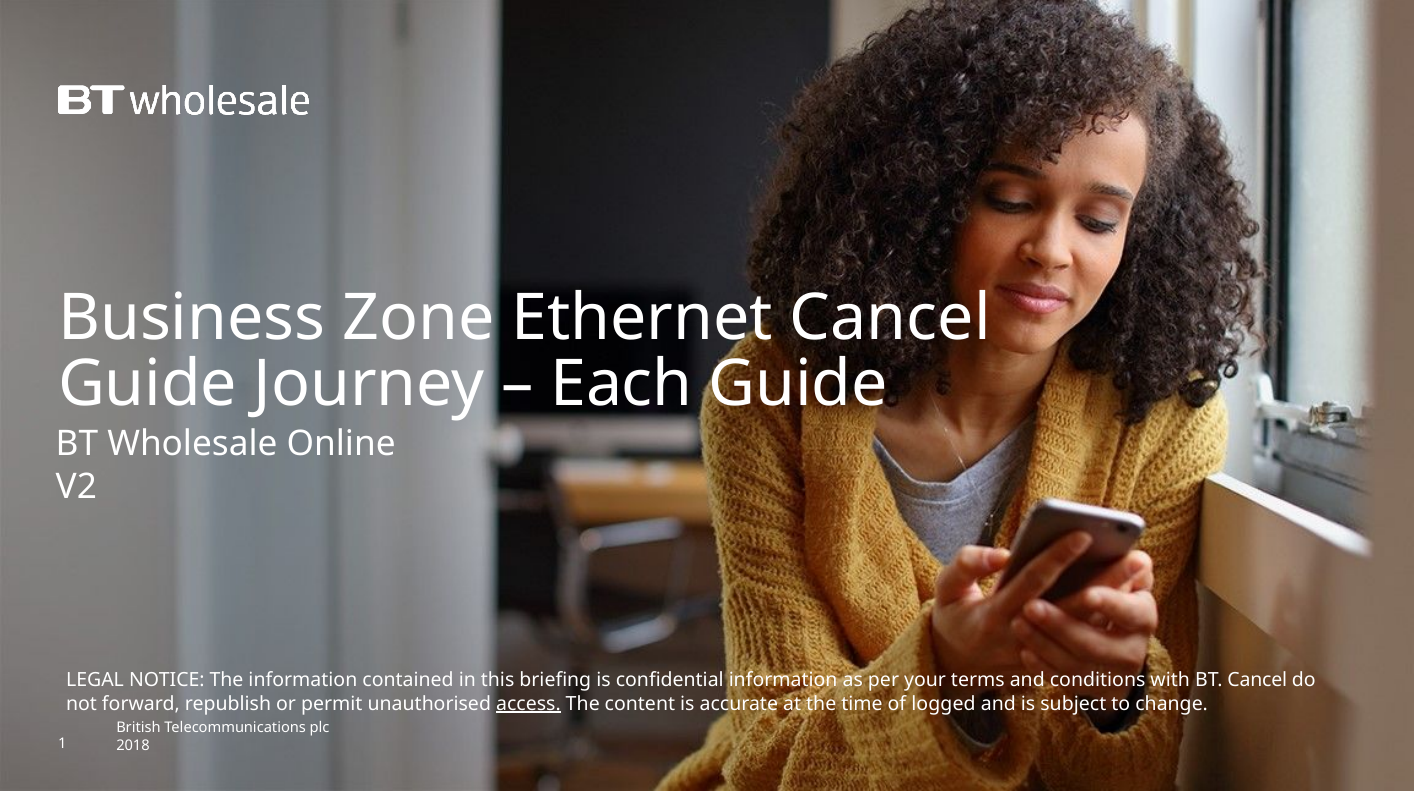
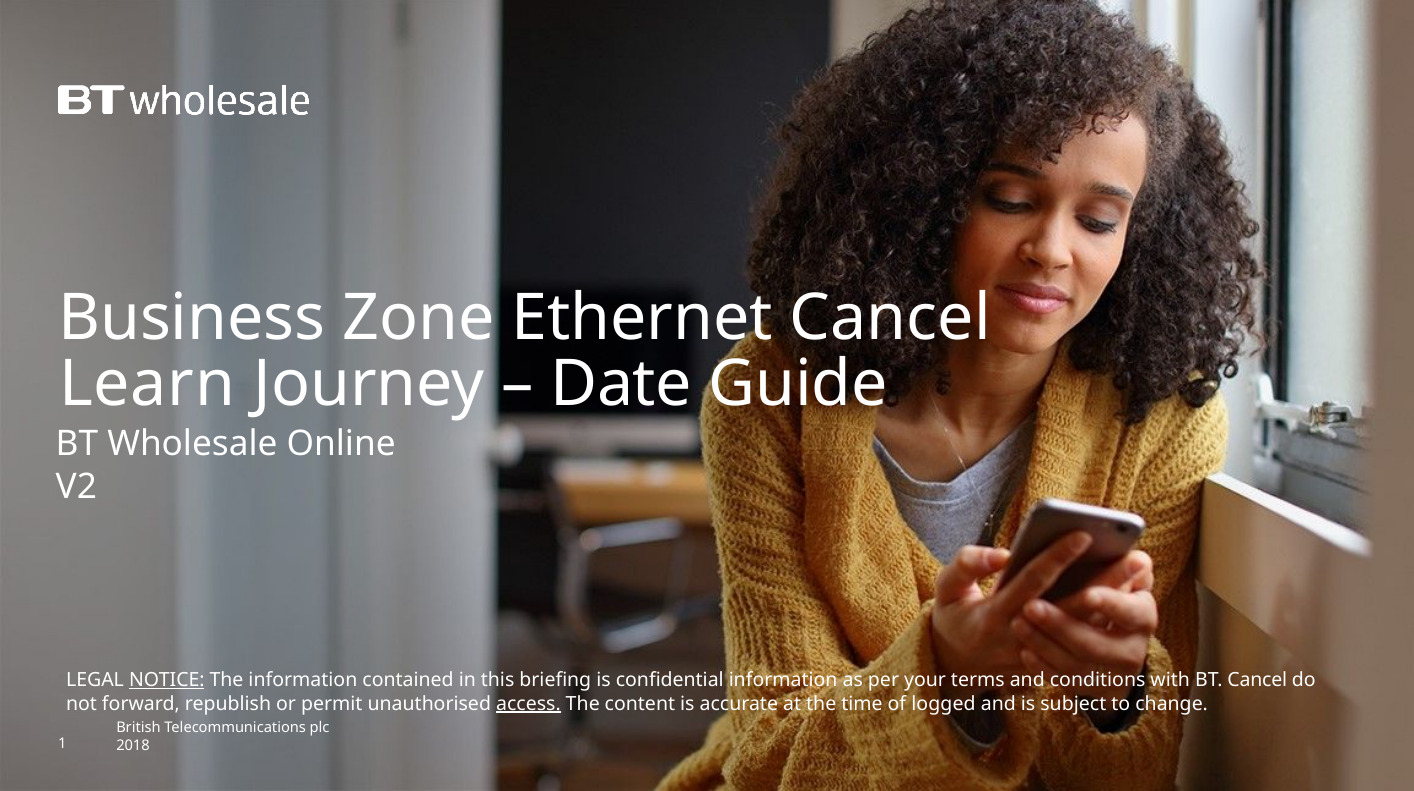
Guide at (148, 384): Guide -> Learn
Each: Each -> Date
NOTICE underline: none -> present
